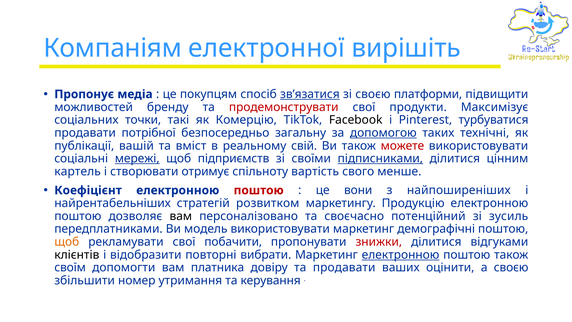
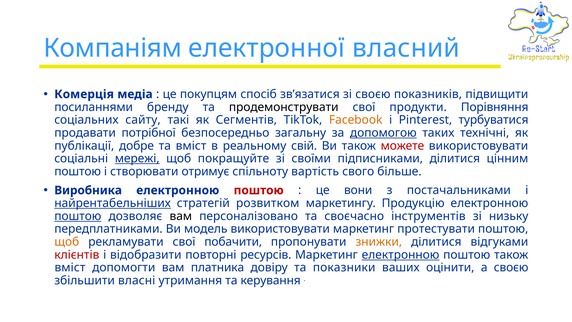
вирішіть: вирішіть -> власний
Пропонує: Пропонує -> Комерція
зв’язатися underline: present -> none
платформи: платформи -> показників
можливостей: можливостей -> посиланнями
продемонструвати colour: red -> black
Максимізує: Максимізує -> Порівняння
точки: точки -> сайту
Комерцію: Комерцію -> Сегментів
Facebook colour: black -> orange
вашій: вашій -> добре
підприємств: підприємств -> покращуйте
підписниками underline: present -> none
картель at (78, 171): картель -> поштою
менше: менше -> більше
Коефіцієнт: Коефіцієнт -> Виробника
найпоширеніших: найпоширеніших -> постачальниками
найрентабельніших underline: none -> present
поштою at (78, 216) underline: none -> present
потенційний: потенційний -> інструментів
зусиль: зусиль -> низьку
демографічні: демографічні -> протестувати
знижки colour: red -> orange
клієнтів colour: black -> red
вибрати: вибрати -> ресурсів
своїм at (70, 267): своїм -> вміст
та продавати: продавати -> показники
номер: номер -> власні
